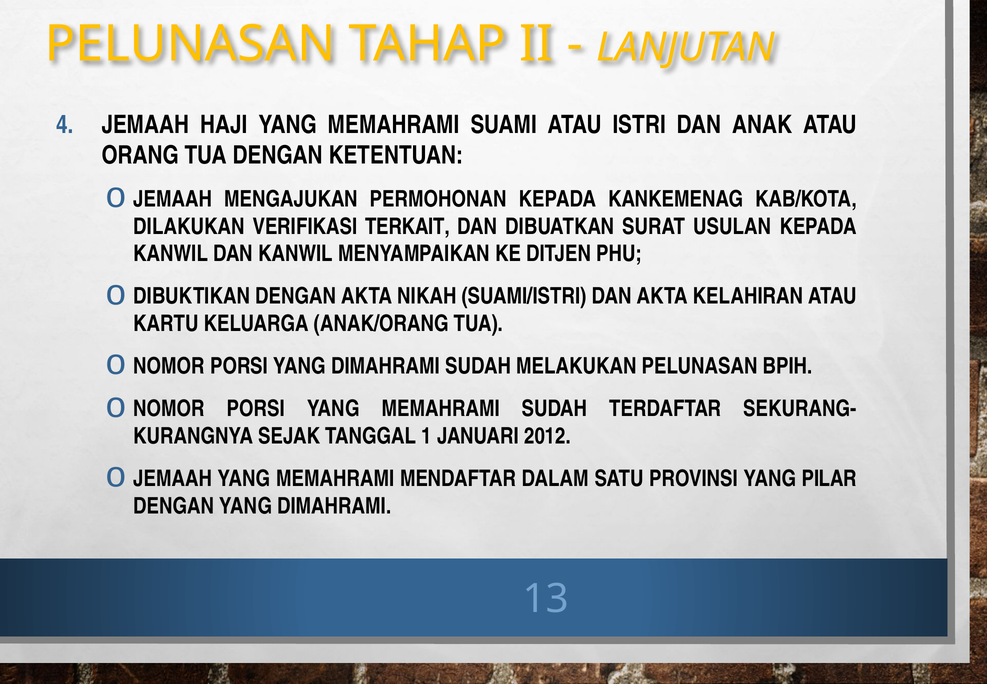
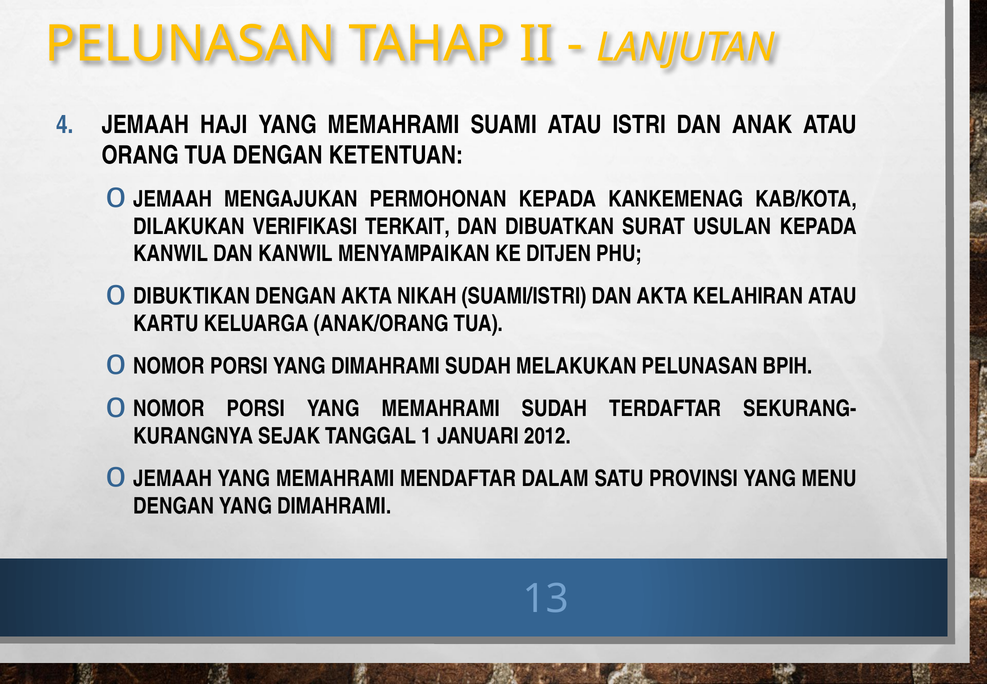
PILAR: PILAR -> MENU
